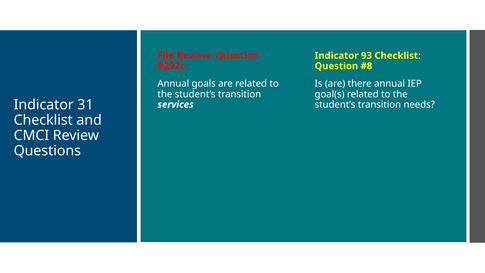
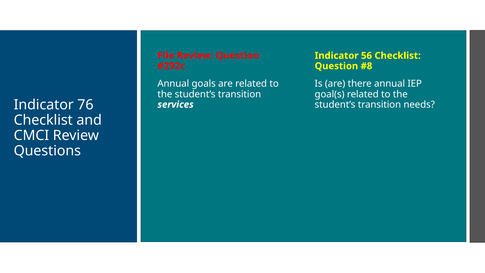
93: 93 -> 56
31: 31 -> 76
